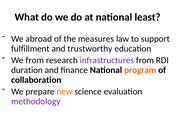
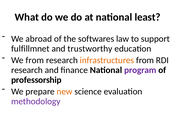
measures: measures -> softwares
fulfillment: fulfillment -> fulfillmnet
infrastructures colour: purple -> orange
duration at (27, 70): duration -> research
program colour: orange -> purple
collaboration: collaboration -> professorship
